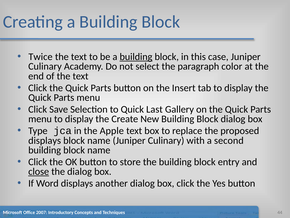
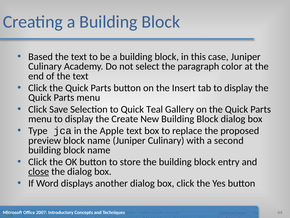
Twice: Twice -> Based
building at (136, 57) underline: present -> none
Last: Last -> Teal
displays at (45, 140): displays -> preview
